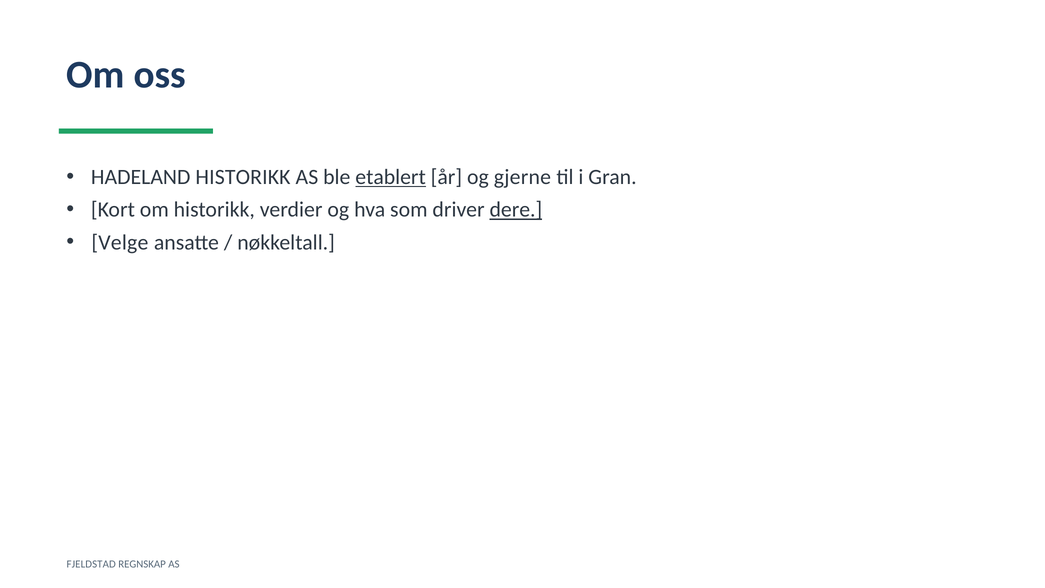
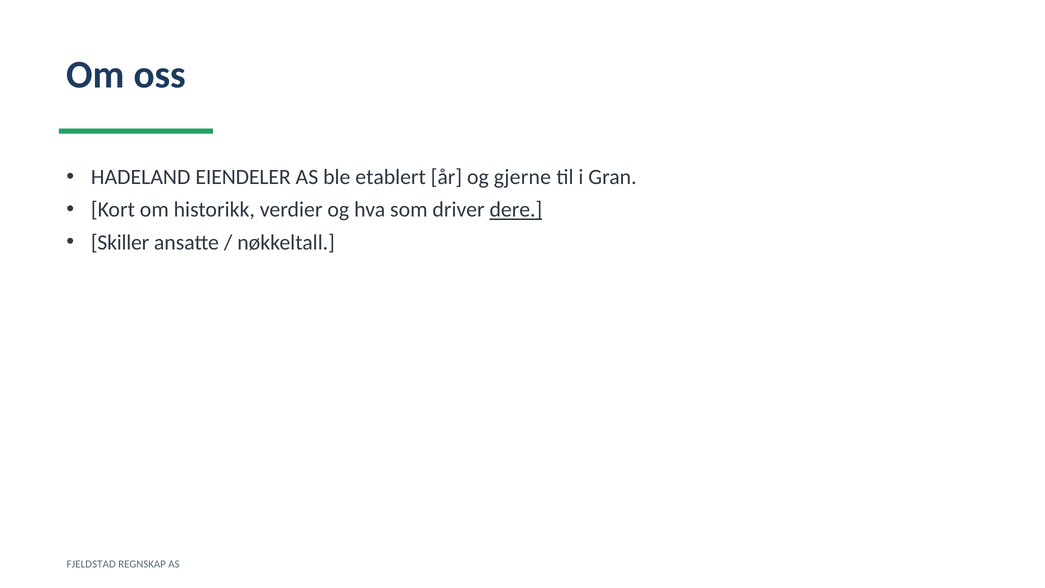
HADELAND HISTORIKK: HISTORIKK -> EIENDELER
etablert underline: present -> none
Velge: Velge -> Skiller
